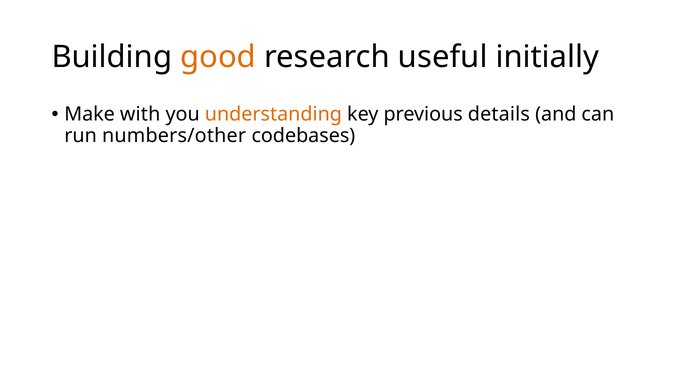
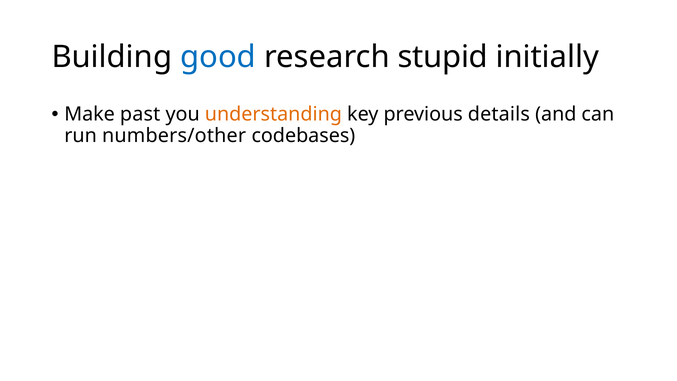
good colour: orange -> blue
useful: useful -> stupid
with: with -> past
